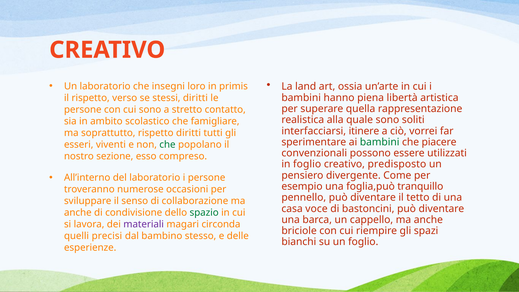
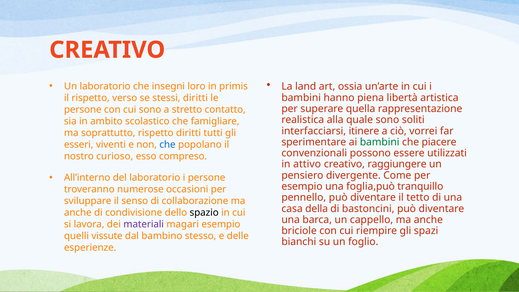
che at (167, 145) colour: green -> blue
sezione: sezione -> curioso
in foglio: foglio -> attivo
predisposto: predisposto -> raggiungere
voce: voce -> della
spazio colour: green -> black
magari circonda: circonda -> esempio
precisi: precisi -> vissute
